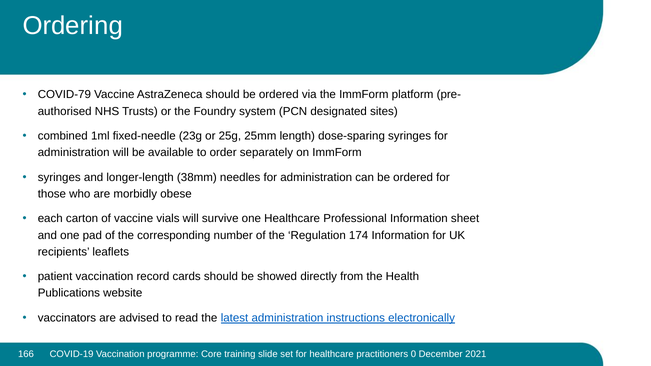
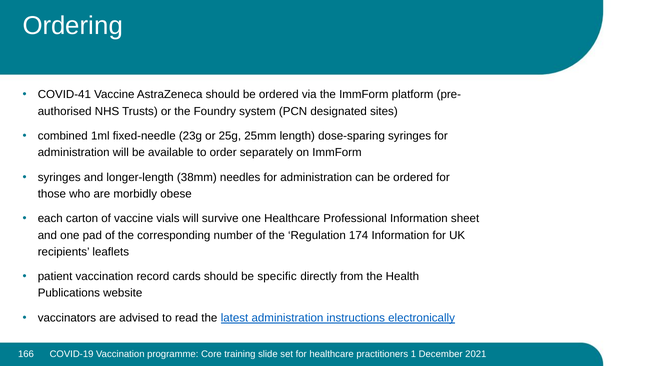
COVID-79: COVID-79 -> COVID-41
showed: showed -> specific
0: 0 -> 1
